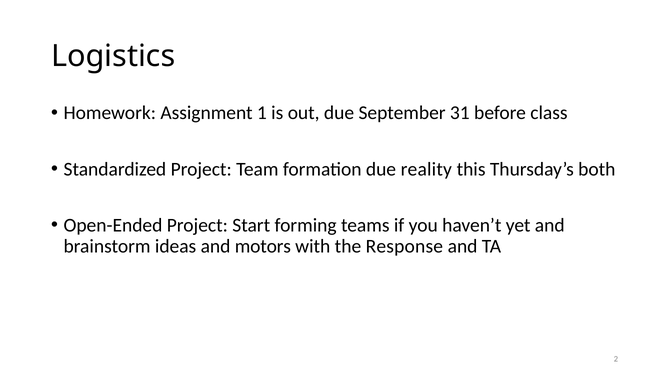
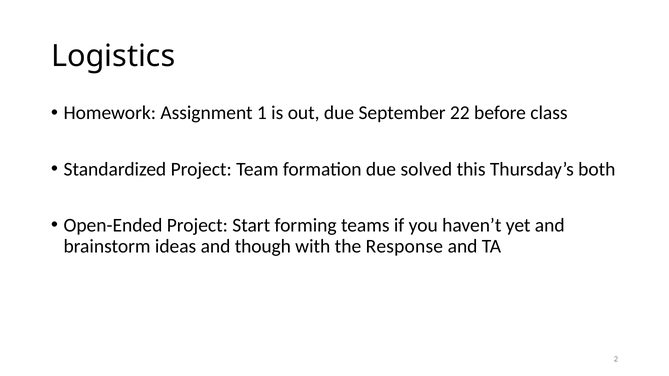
31: 31 -> 22
reality: reality -> solved
motors: motors -> though
